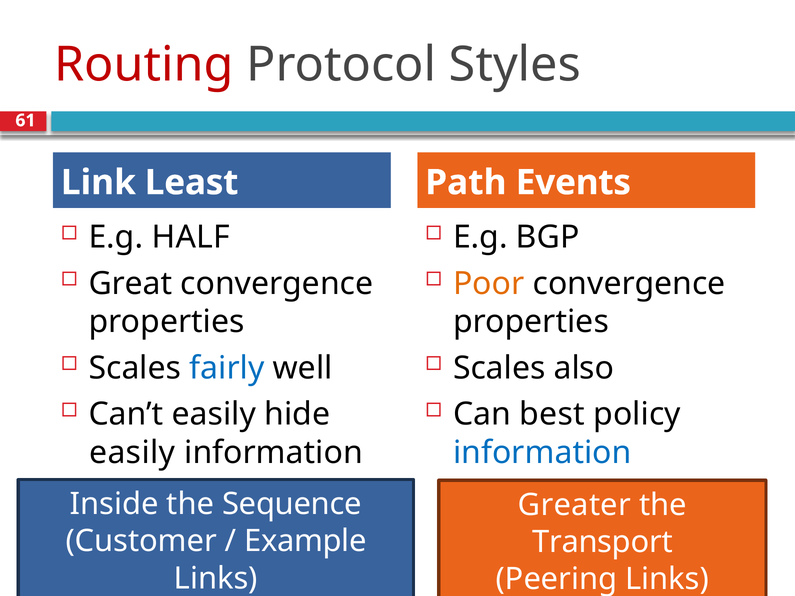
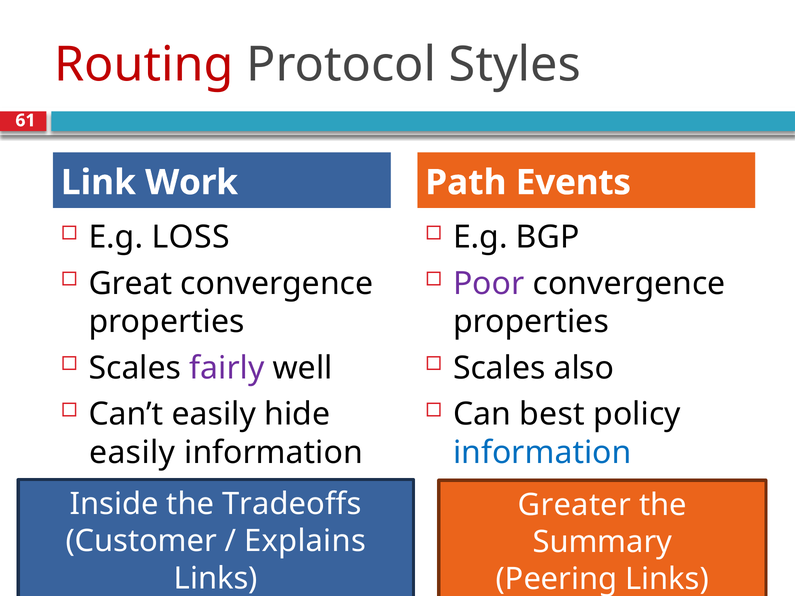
Least: Least -> Work
HALF: HALF -> LOSS
Poor colour: orange -> purple
fairly colour: blue -> purple
Sequence: Sequence -> Tradeoffs
Example: Example -> Explains
Transport: Transport -> Summary
